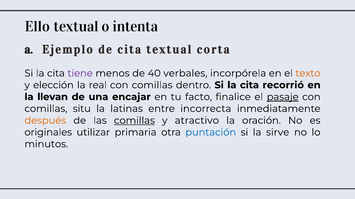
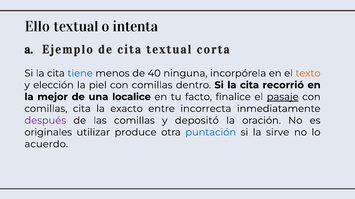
tiene colour: purple -> blue
verbales: verbales -> ninguna
real: real -> piel
llevan: llevan -> mejor
encajar: encajar -> localice
comillas situ: situ -> cita
latinas: latinas -> exacto
después colour: orange -> purple
comillas at (134, 121) underline: present -> none
atractivo: atractivo -> depositó
primaria: primaria -> produce
minutos: minutos -> acuerdo
